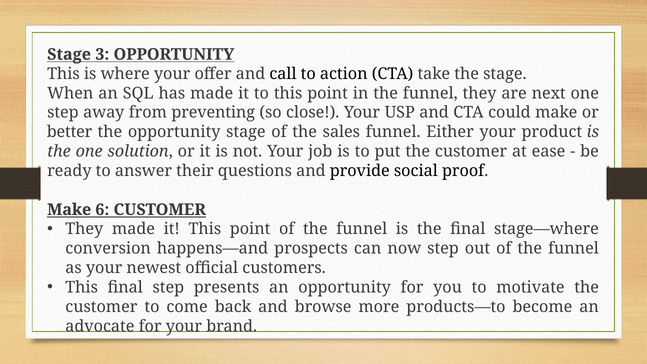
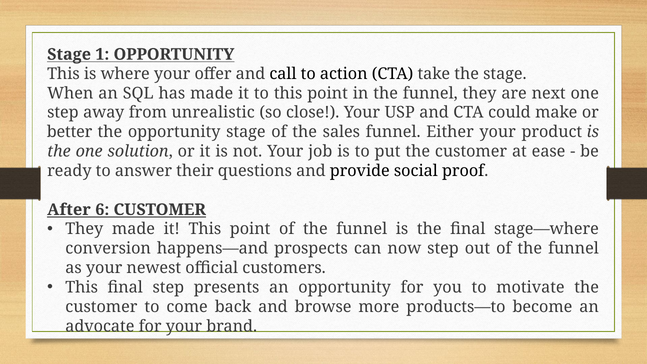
3: 3 -> 1
preventing: preventing -> unrealistic
Make at (69, 210): Make -> After
